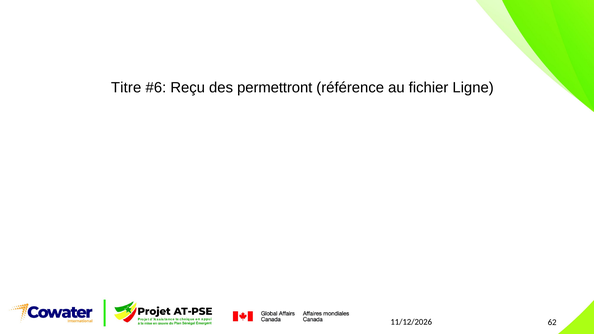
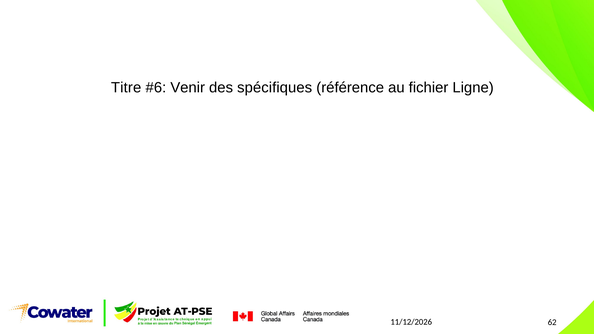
Reçu: Reçu -> Venir
permettront: permettront -> spécifiques
